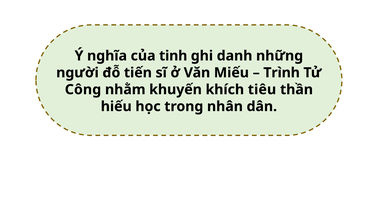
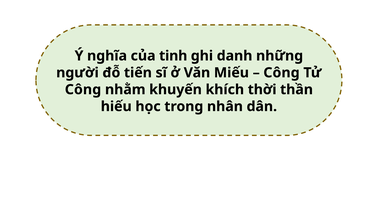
Trình at (282, 73): Trình -> Công
tiêu: tiêu -> thời
